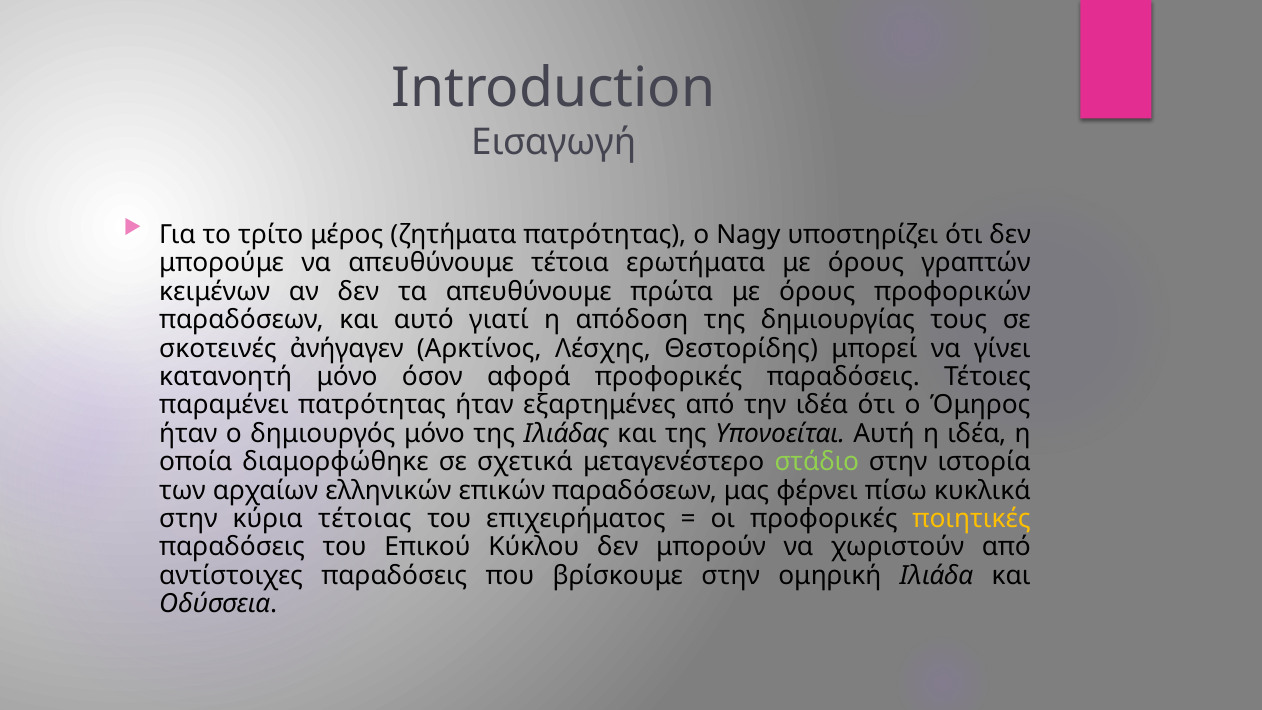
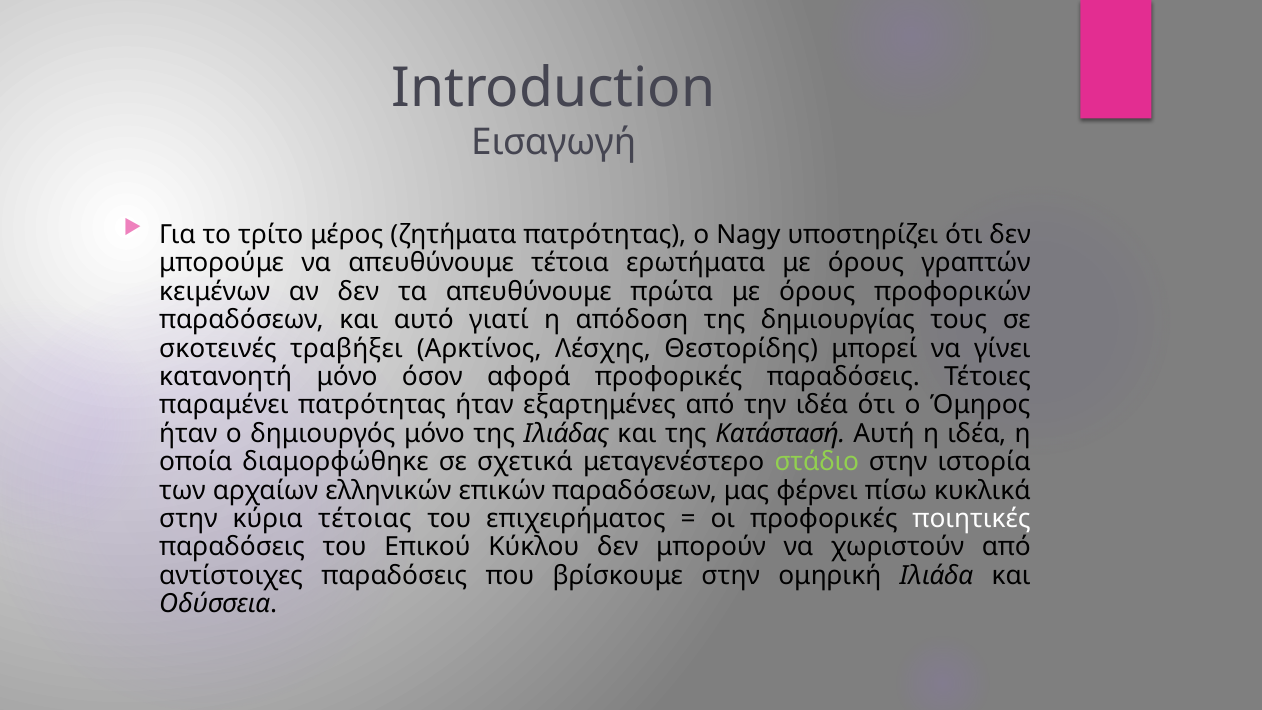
ἀνήγαγεν: ἀνήγαγεν -> τραβήξει
Υπονοείται: Υπονοείται -> Κατάστασή
ποιητικές colour: yellow -> white
